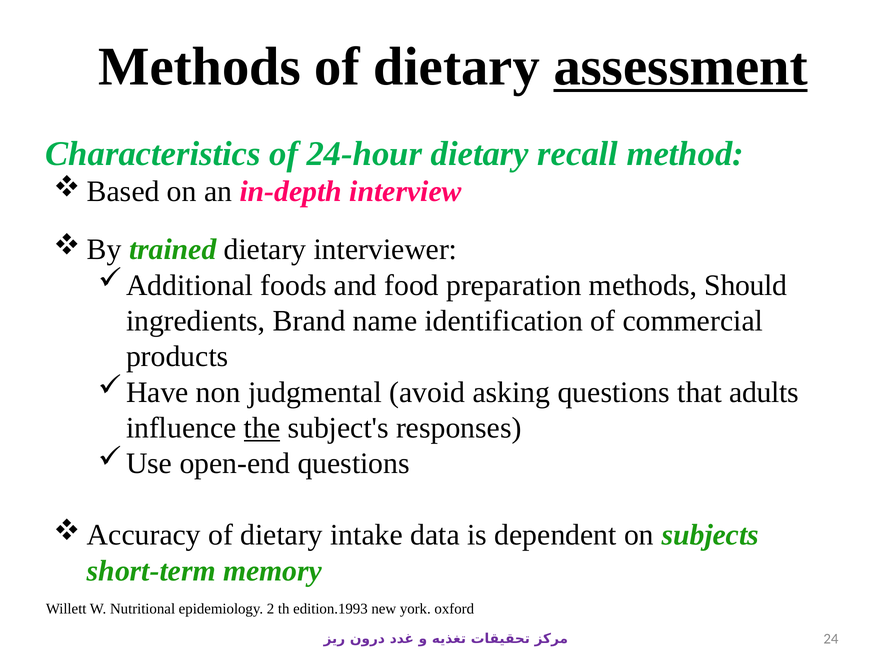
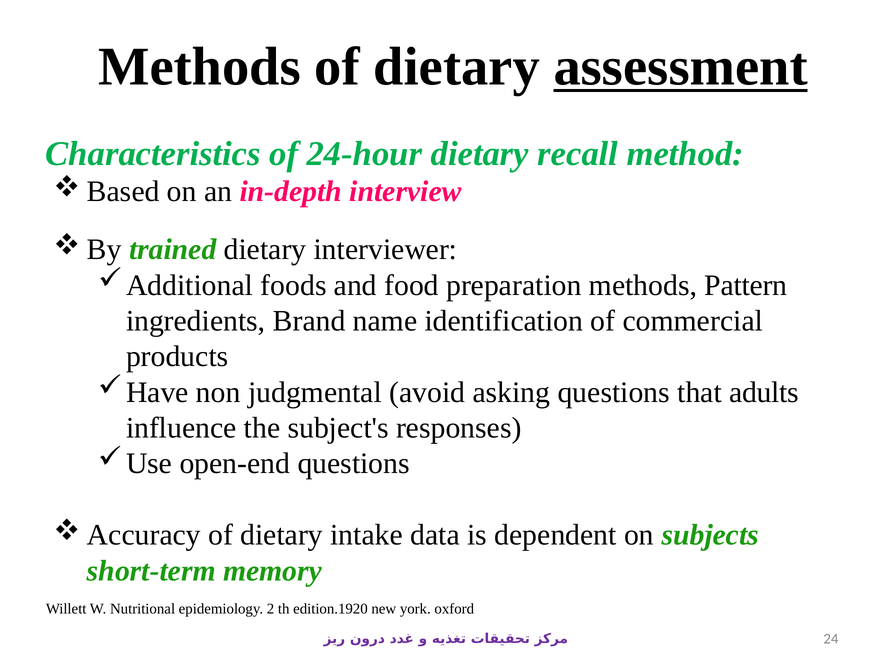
Should: Should -> Pattern
the underline: present -> none
edition.1993: edition.1993 -> edition.1920
